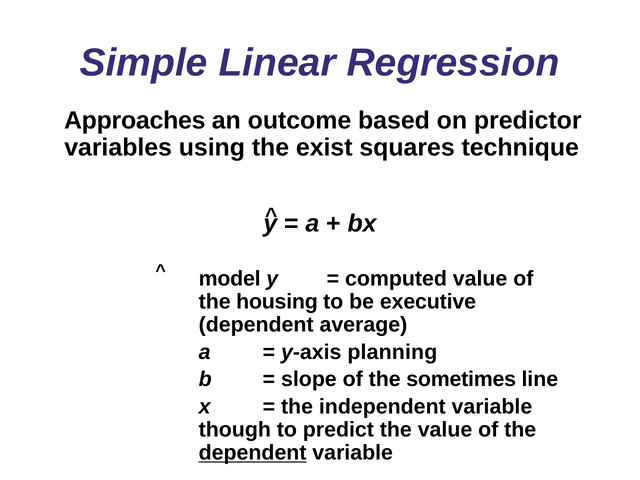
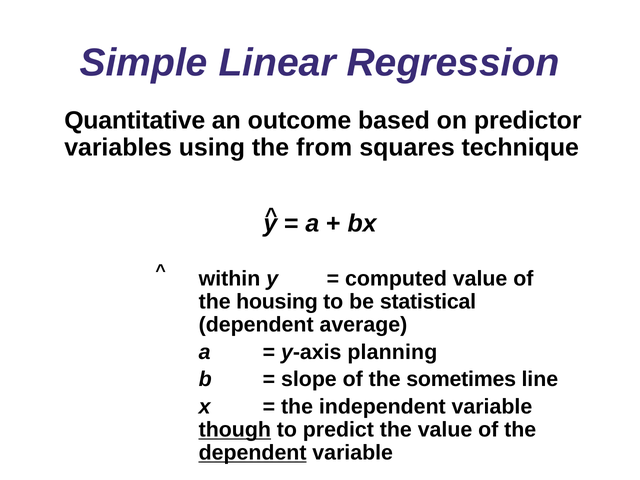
Approaches: Approaches -> Quantitative
exist: exist -> from
model: model -> within
executive: executive -> statistical
though underline: none -> present
